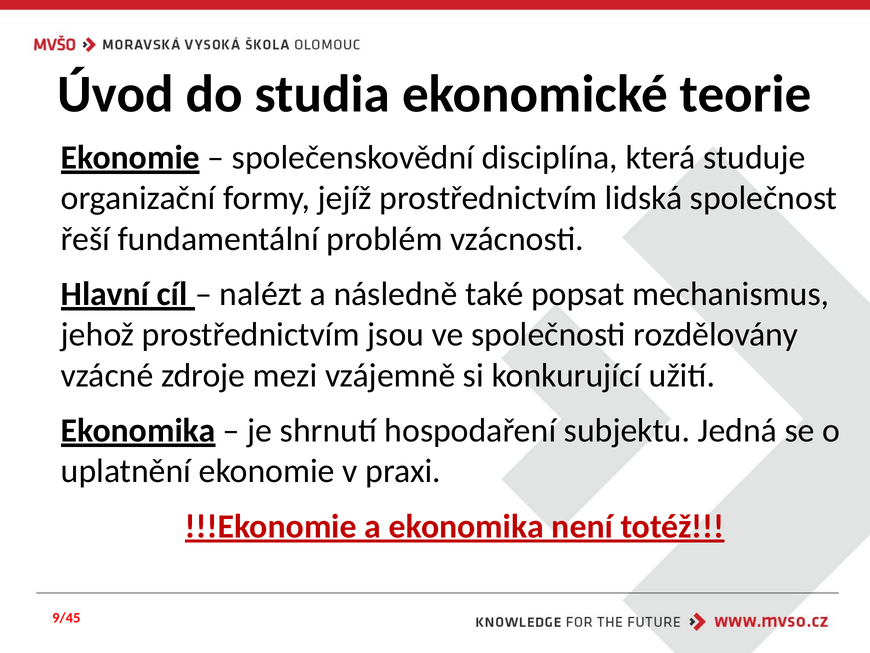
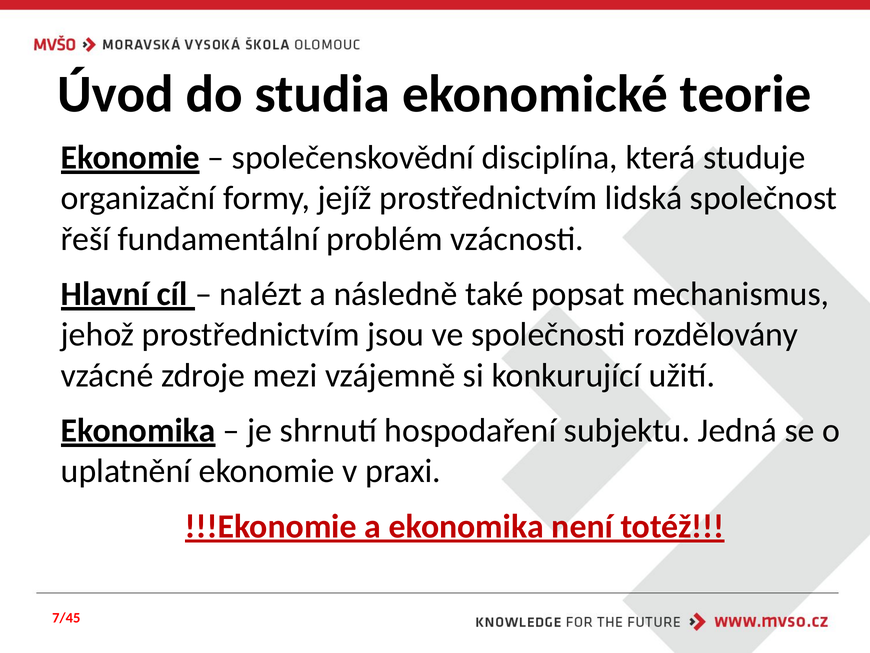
9/45: 9/45 -> 7/45
